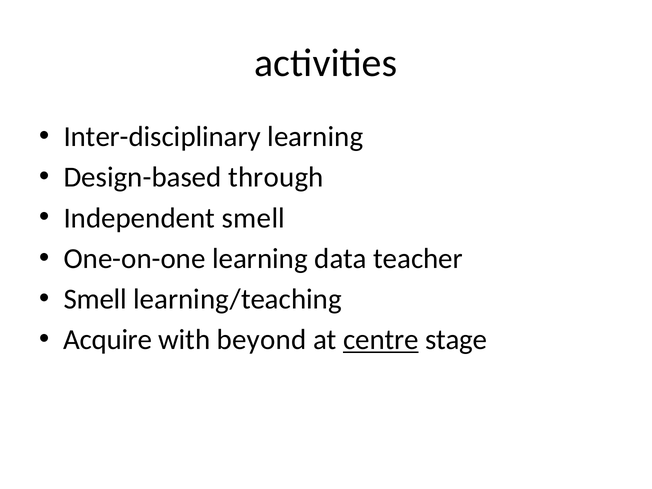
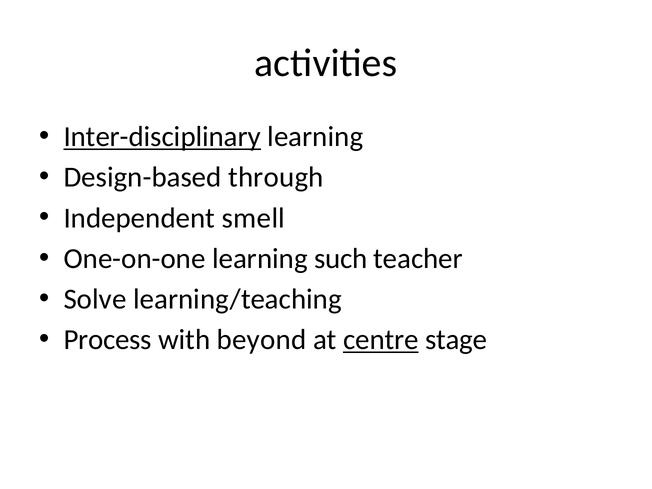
Inter-disciplinary underline: none -> present
data: data -> such
Smell at (95, 299): Smell -> Solve
Acquire: Acquire -> Process
